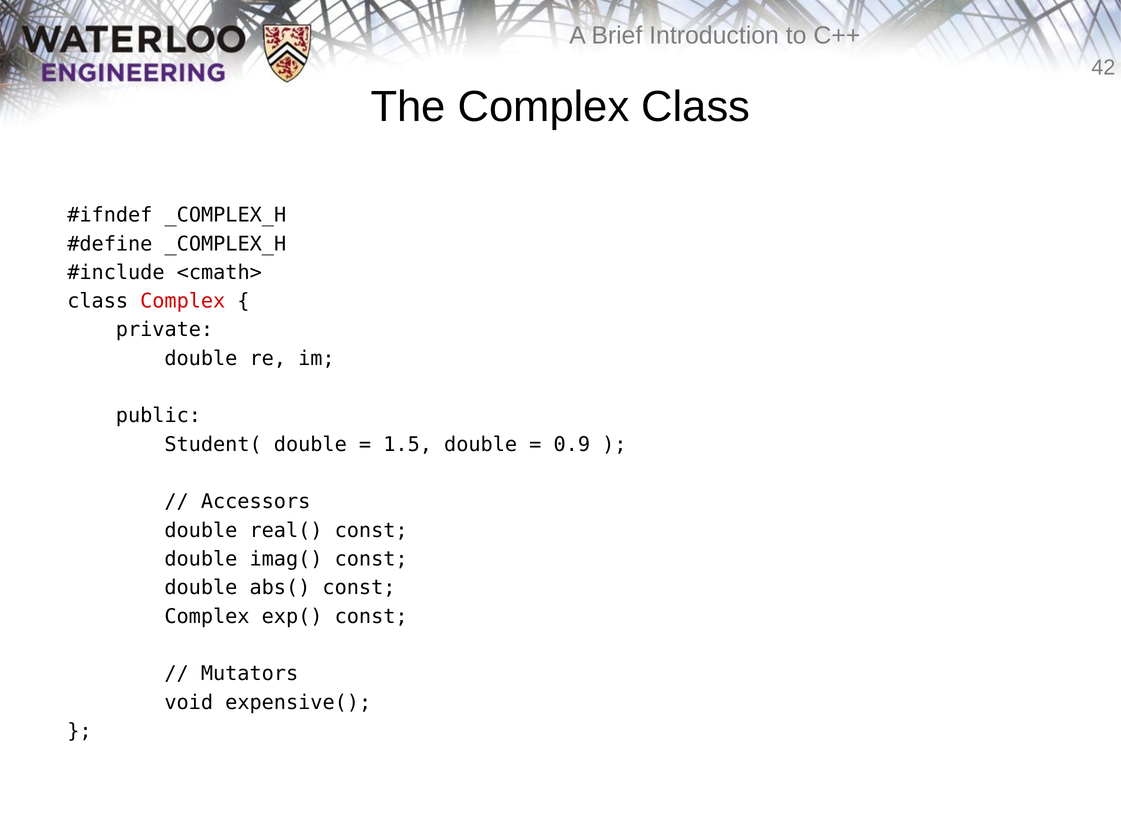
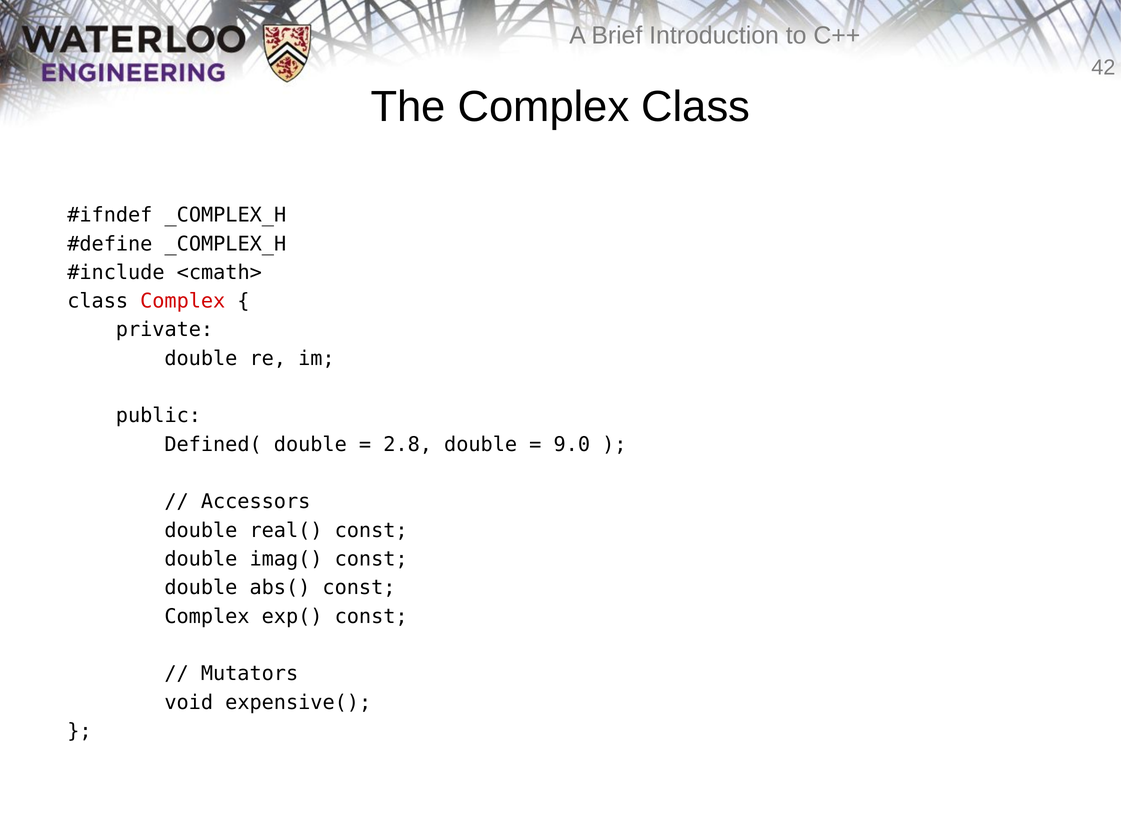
Student(: Student( -> Defined(
1.5: 1.5 -> 2.8
0.9: 0.9 -> 9.0
